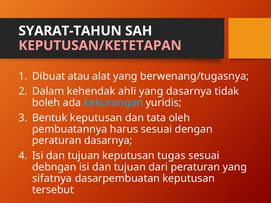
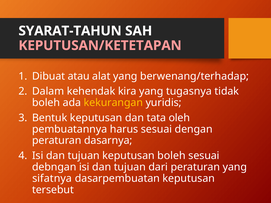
berwenang/tugasnya: berwenang/tugasnya -> berwenang/terhadap
ahli: ahli -> kira
yang dasarnya: dasarnya -> tugasnya
kekurangan colour: light blue -> yellow
keputusan tugas: tugas -> boleh
